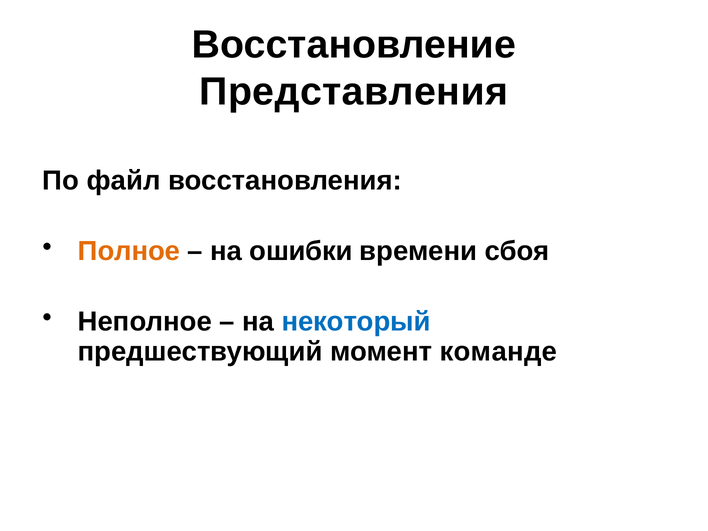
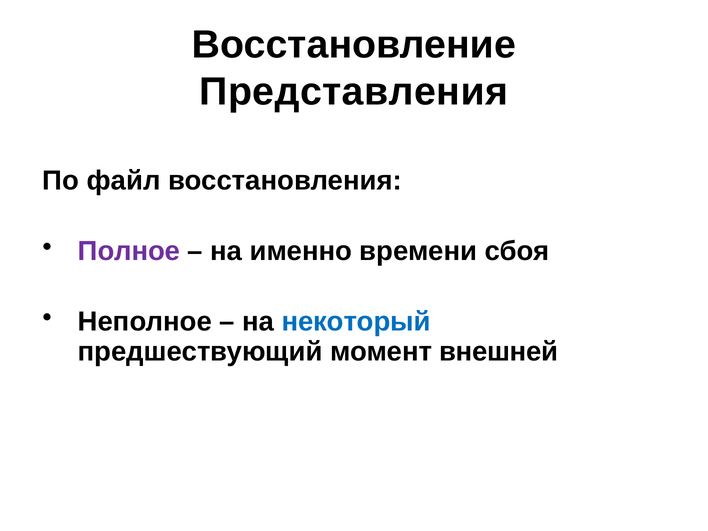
Полное colour: orange -> purple
ошибки: ошибки -> именно
команде: команде -> внешней
